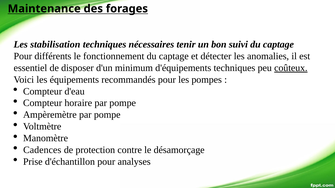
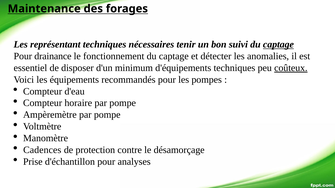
stabilisation: stabilisation -> représentant
captage at (278, 45) underline: none -> present
différents: différents -> drainance
